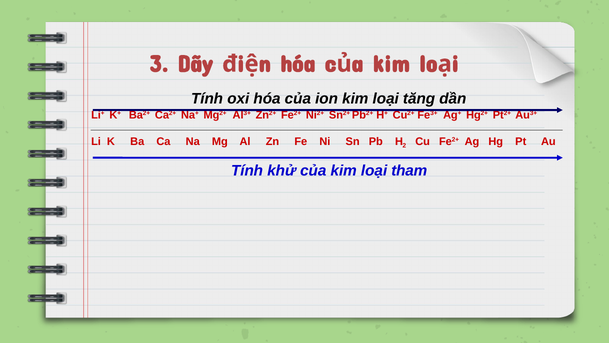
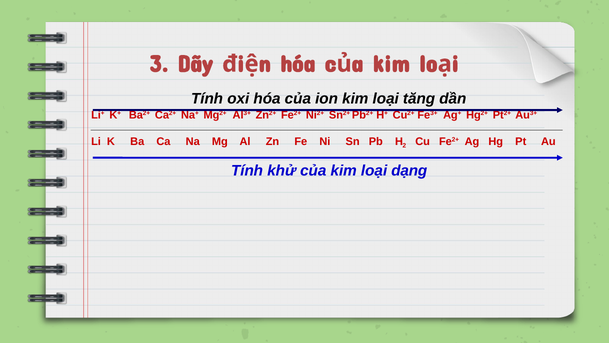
tham: tham -> dạng
